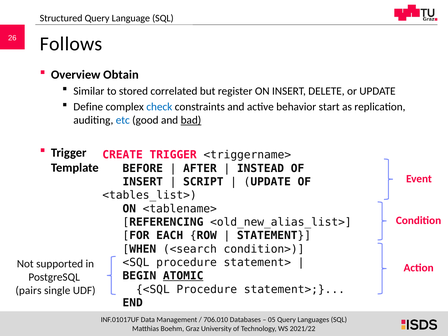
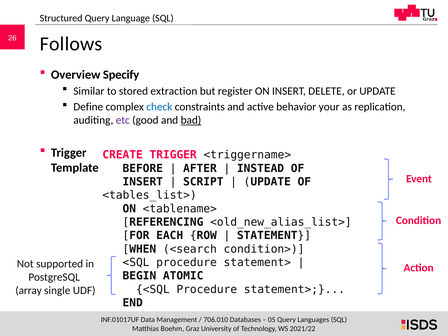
Obtain: Obtain -> Specify
correlated: correlated -> extraction
start: start -> your
etc colour: blue -> purple
ATOMIC underline: present -> none
pairs: pairs -> array
